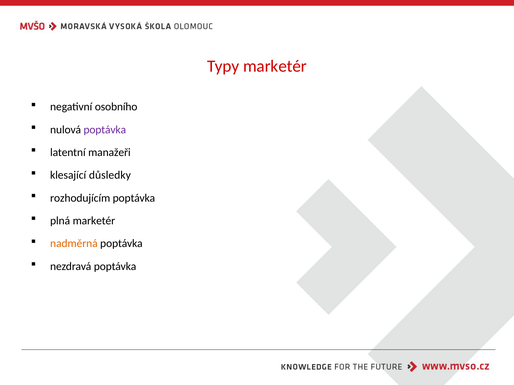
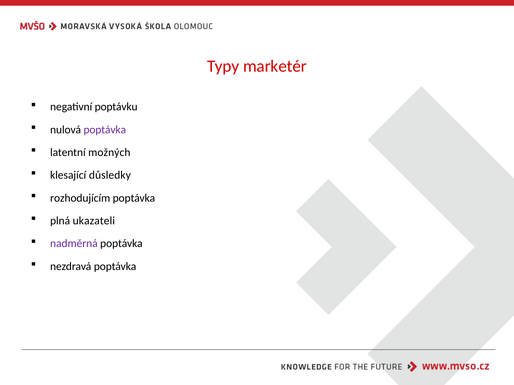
osobního: osobního -> poptávku
manažeři: manažeři -> možných
plná marketér: marketér -> ukazateli
nadměrná colour: orange -> purple
